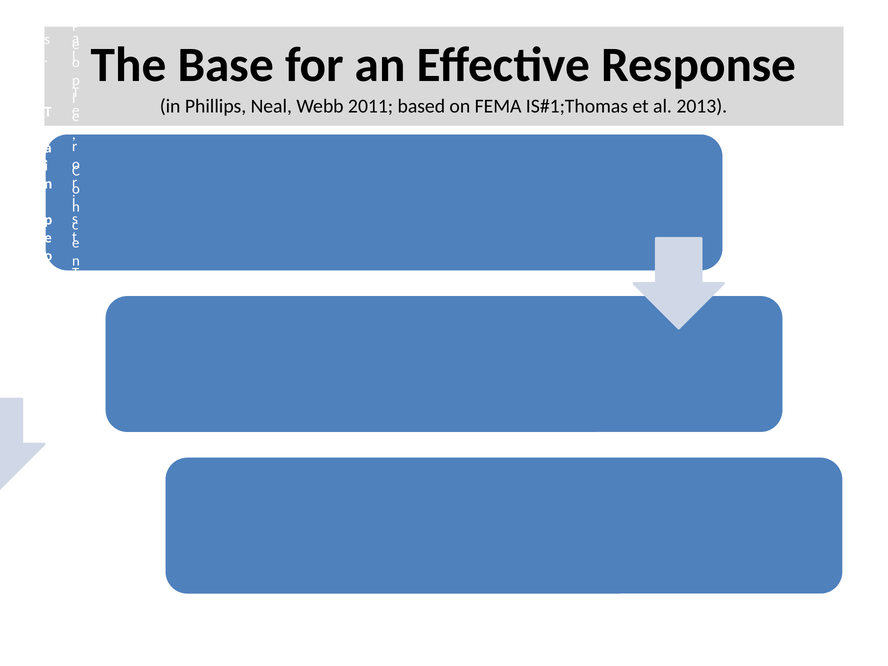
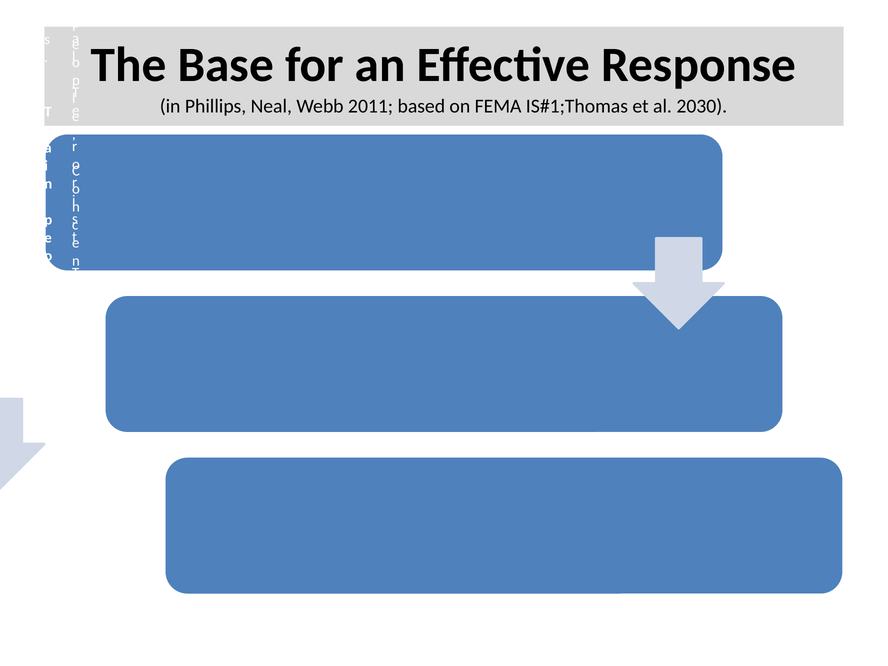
2013: 2013 -> 2030
